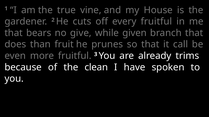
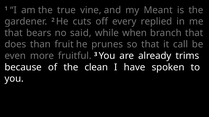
House: House -> Meant
every fruitful: fruitful -> replied
give: give -> said
given: given -> when
